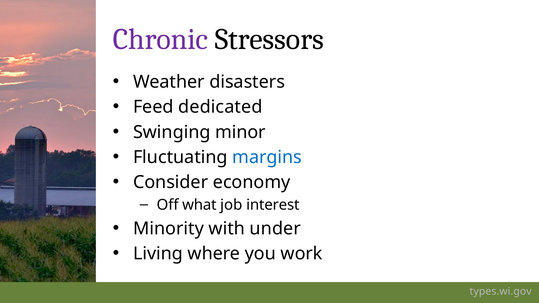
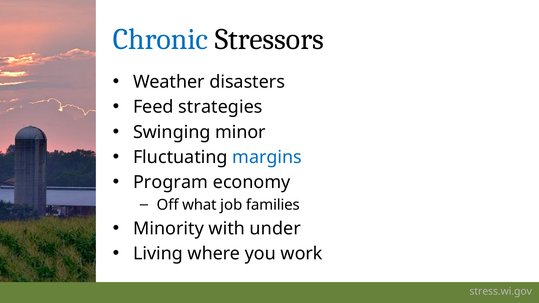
Chronic colour: purple -> blue
dedicated: dedicated -> strategies
Consider: Consider -> Program
interest: interest -> families
types.wi.gov: types.wi.gov -> stress.wi.gov
